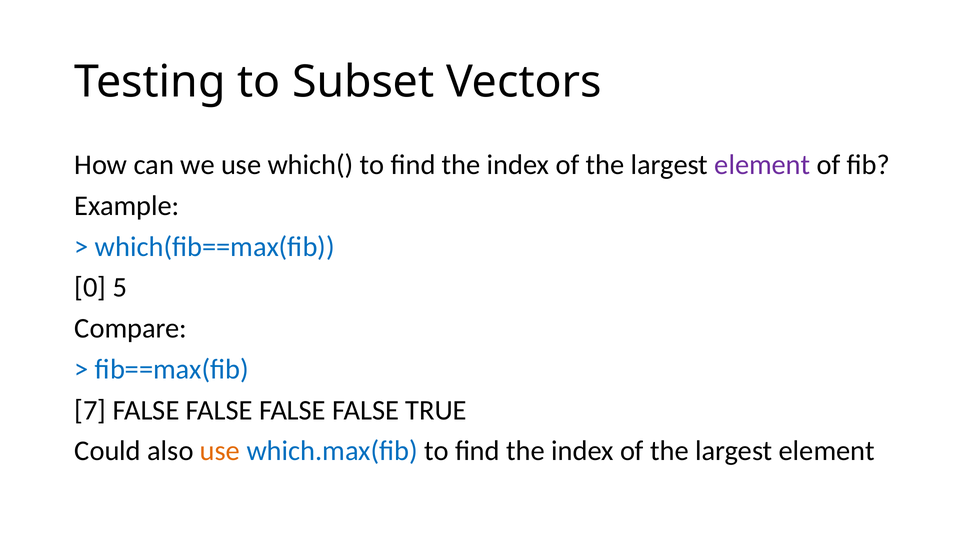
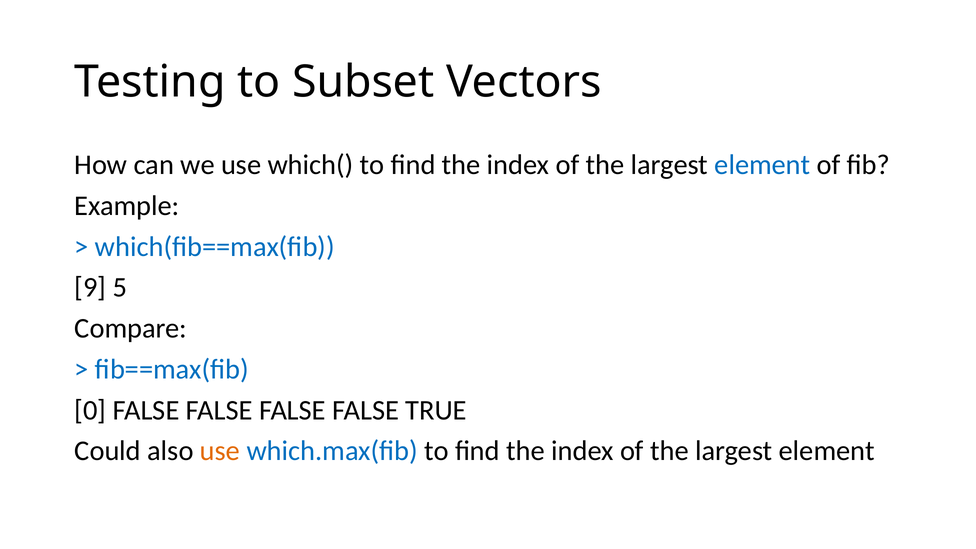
element at (762, 165) colour: purple -> blue
0: 0 -> 9
7: 7 -> 0
